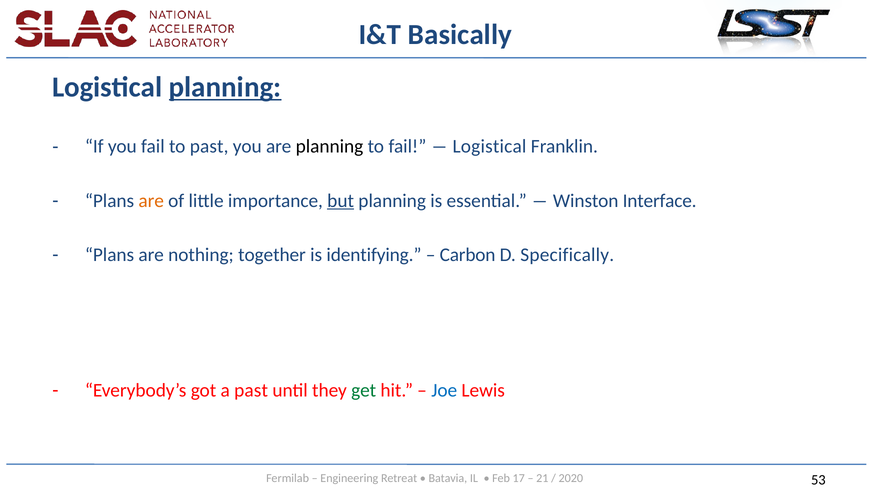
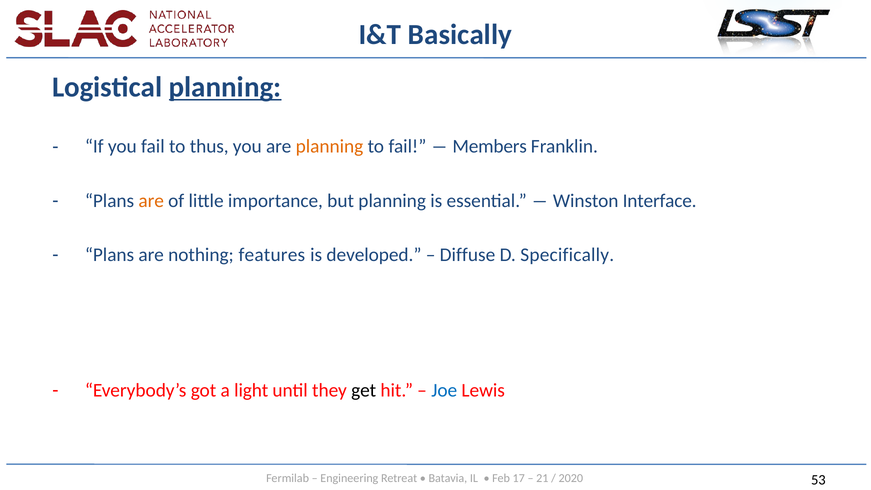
to past: past -> thus
planning at (329, 147) colour: black -> orange
Logistical at (489, 147): Logistical -> Members
but underline: present -> none
together: together -> features
identifying: identifying -> developed
Carbon: Carbon -> Diffuse
a past: past -> light
get colour: green -> black
